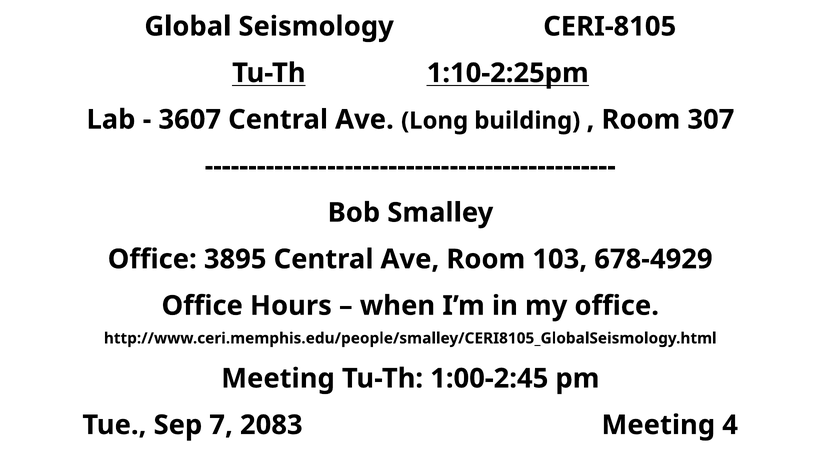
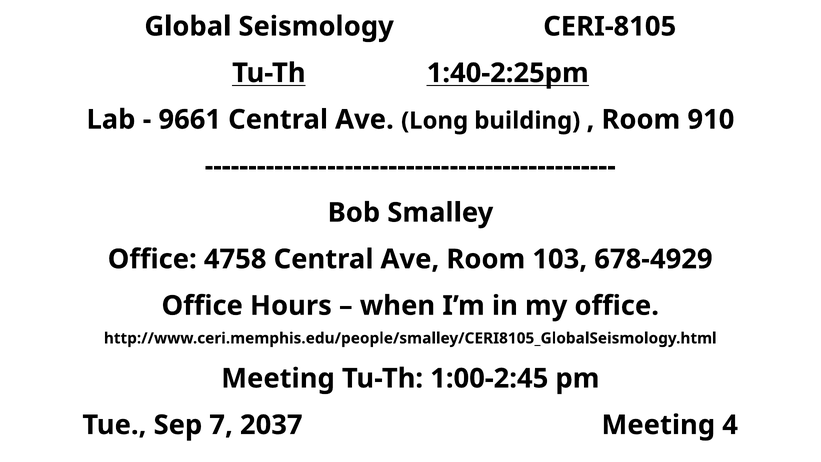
1:10-2:25pm: 1:10-2:25pm -> 1:40-2:25pm
3607: 3607 -> 9661
307: 307 -> 910
3895: 3895 -> 4758
2083: 2083 -> 2037
